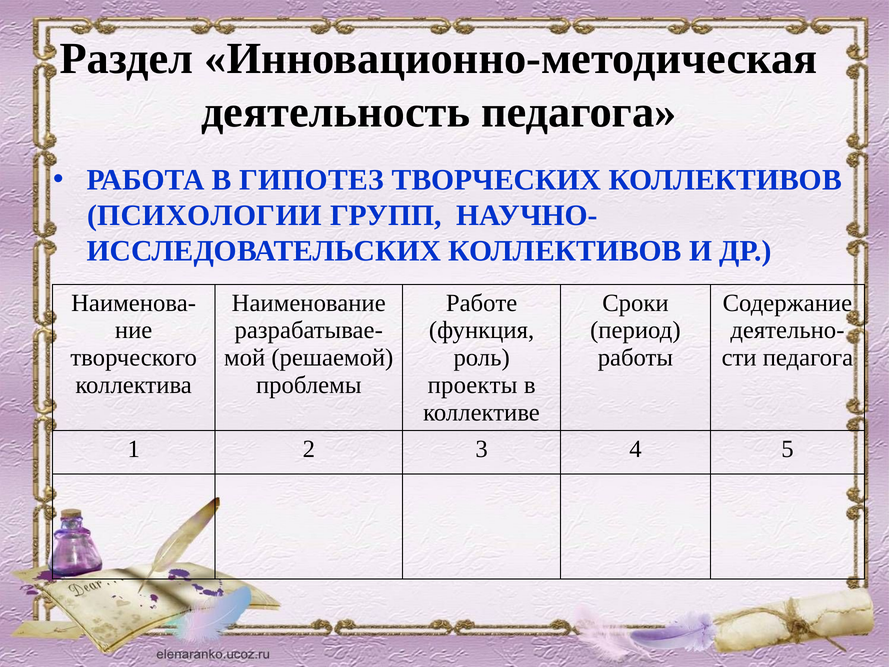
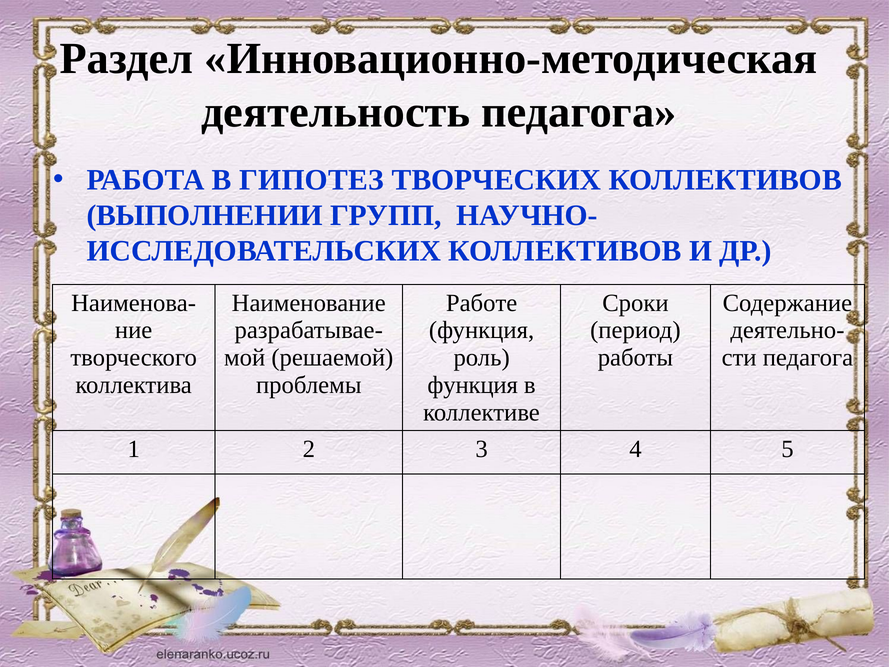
ПСИХОЛОГИИ: ПСИХОЛОГИИ -> ВЫПОЛНЕНИИ
проекты at (472, 385): проекты -> функция
